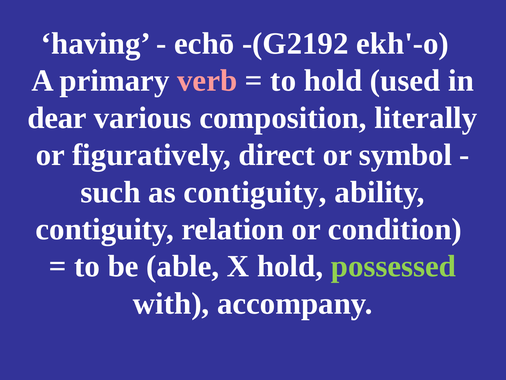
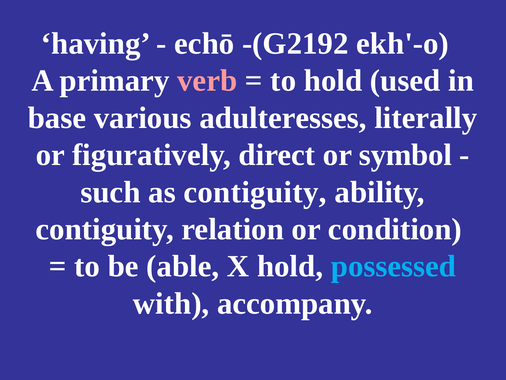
dear: dear -> base
composition: composition -> adulteresses
possessed colour: light green -> light blue
